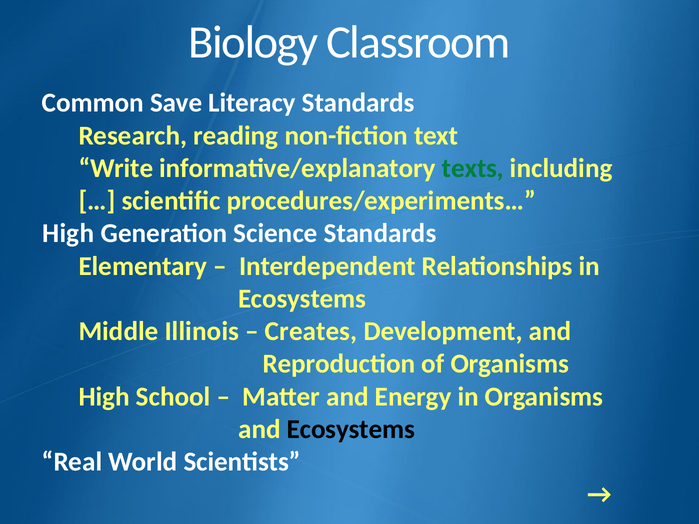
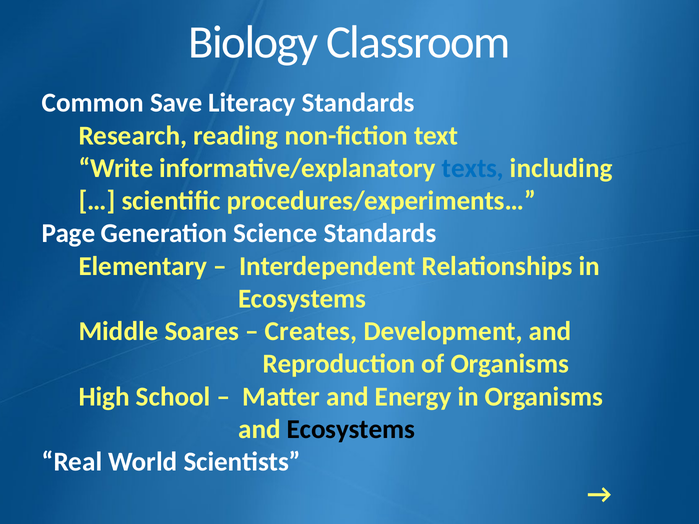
texts colour: green -> blue
High at (68, 234): High -> Page
Illinois: Illinois -> Soares
